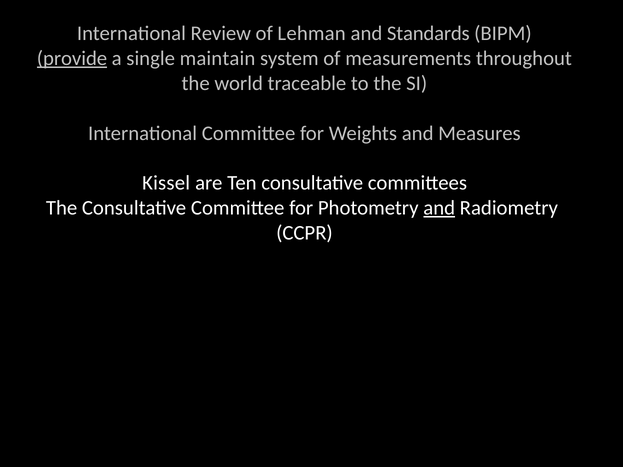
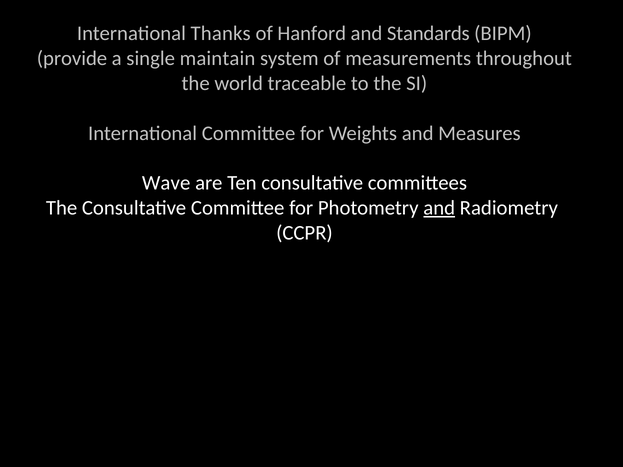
Review: Review -> Thanks
Lehman: Lehman -> Hanford
provide underline: present -> none
Kissel: Kissel -> Wave
